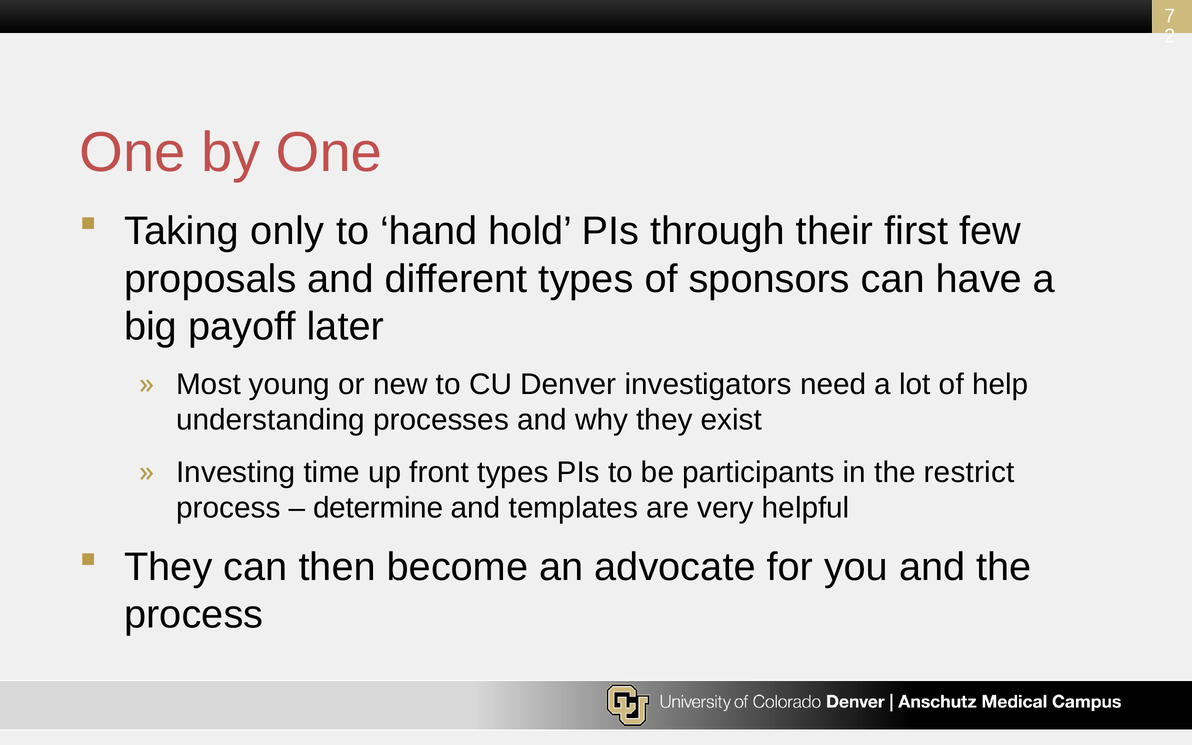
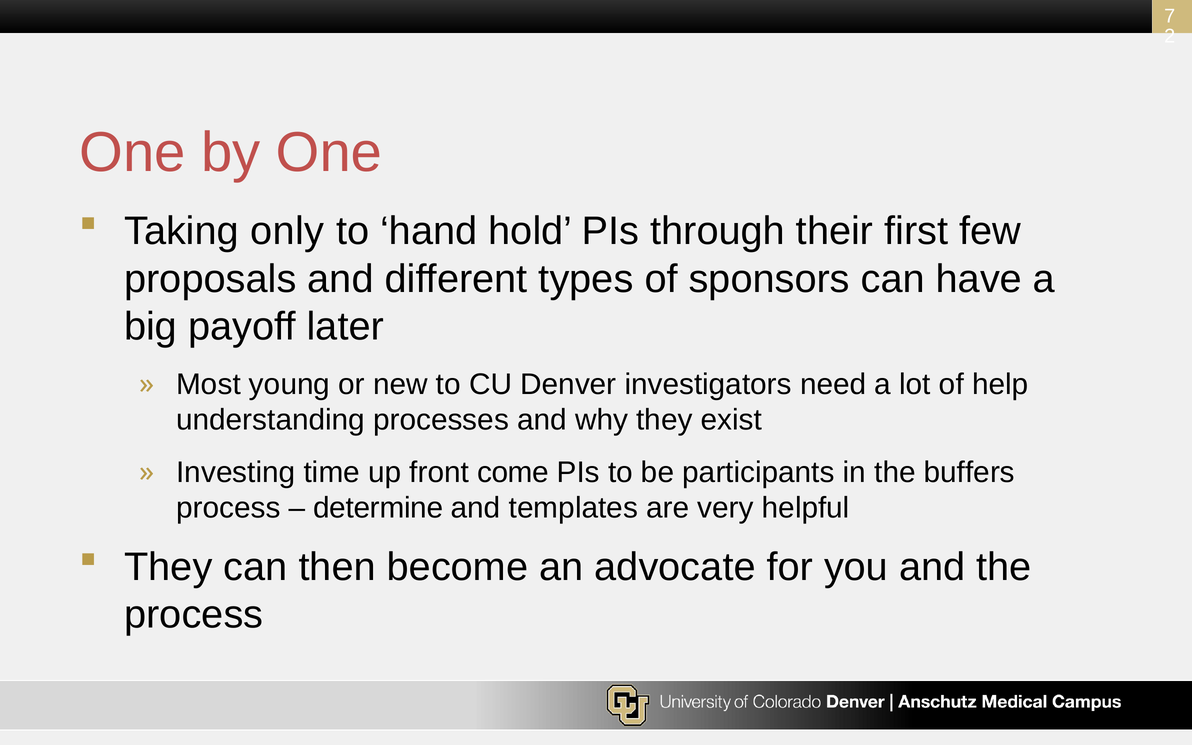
front types: types -> come
restrict: restrict -> buffers
